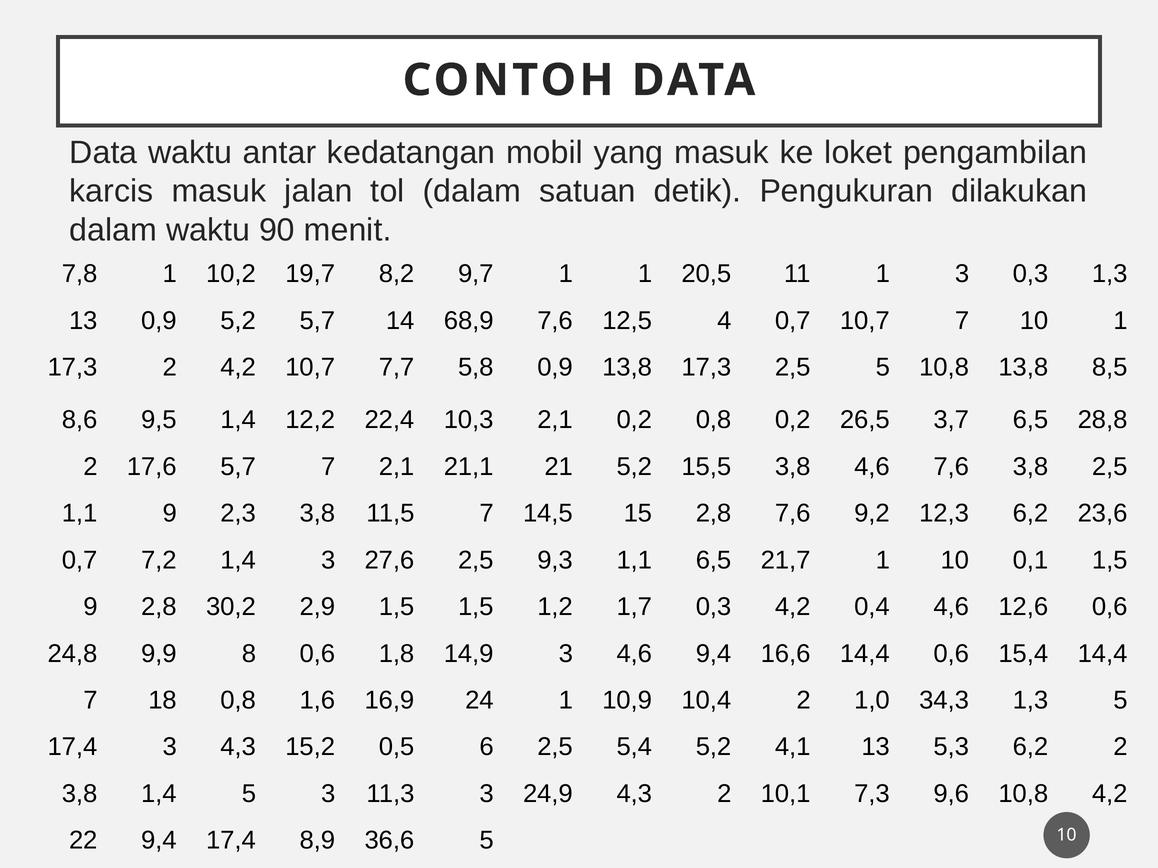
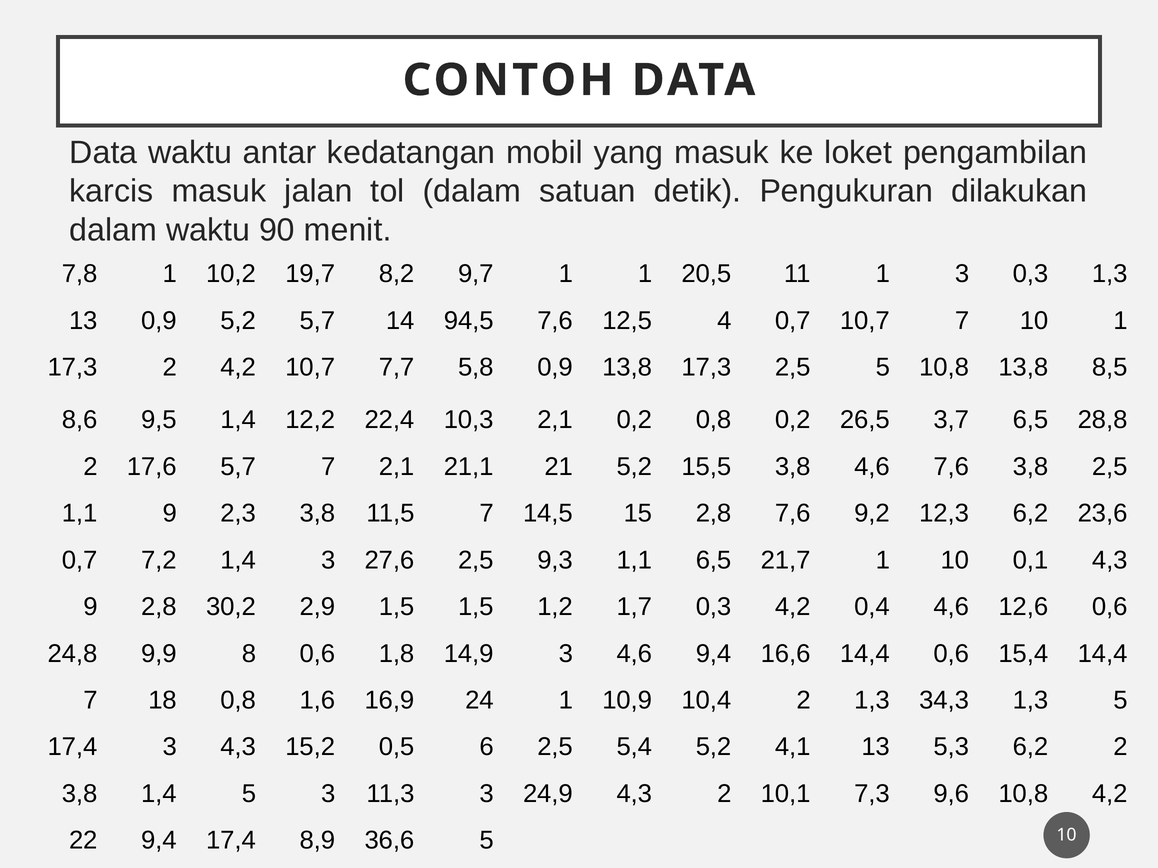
68,9: 68,9 -> 94,5
0,1 1,5: 1,5 -> 4,3
2 1,0: 1,0 -> 1,3
